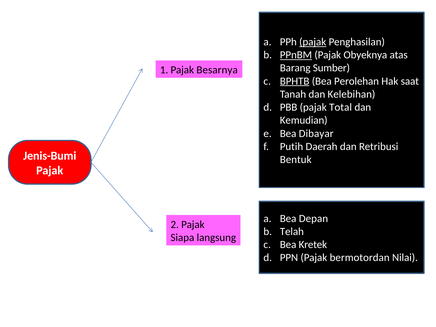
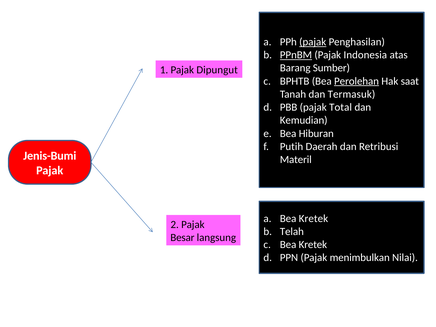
Obyeknya: Obyeknya -> Indonesia
Besarnya: Besarnya -> Dipungut
BPHTB underline: present -> none
Perolehan underline: none -> present
Kelebihan: Kelebihan -> Termasuk
Dibayar: Dibayar -> Hiburan
Bentuk: Bentuk -> Materil
Depan at (313, 218): Depan -> Kretek
Siapa: Siapa -> Besar
bermotordan: bermotordan -> menimbulkan
